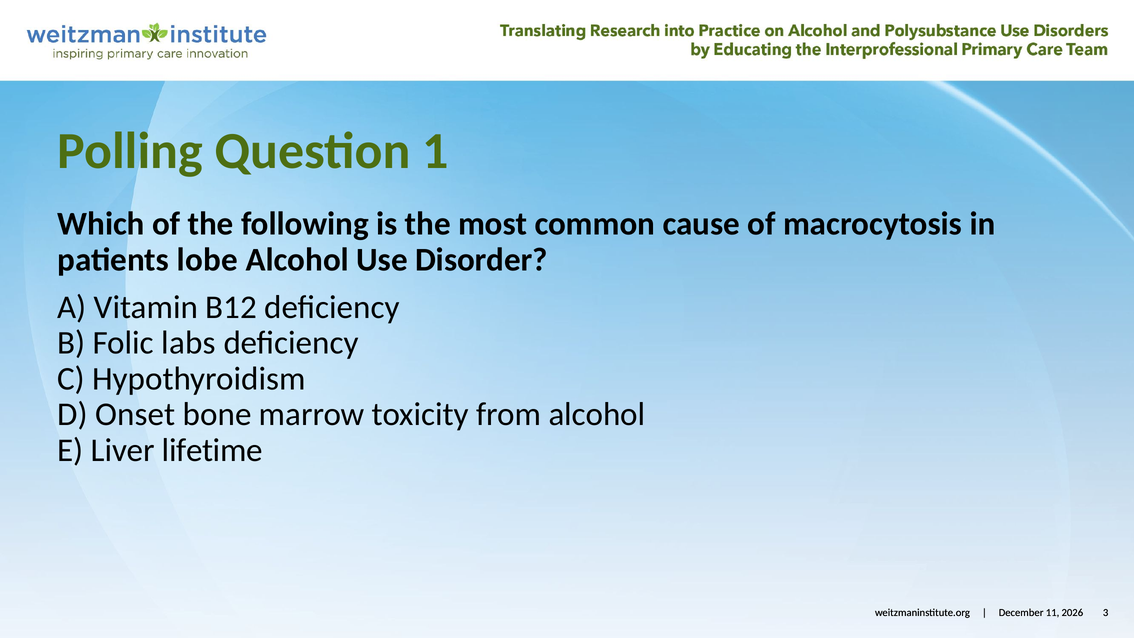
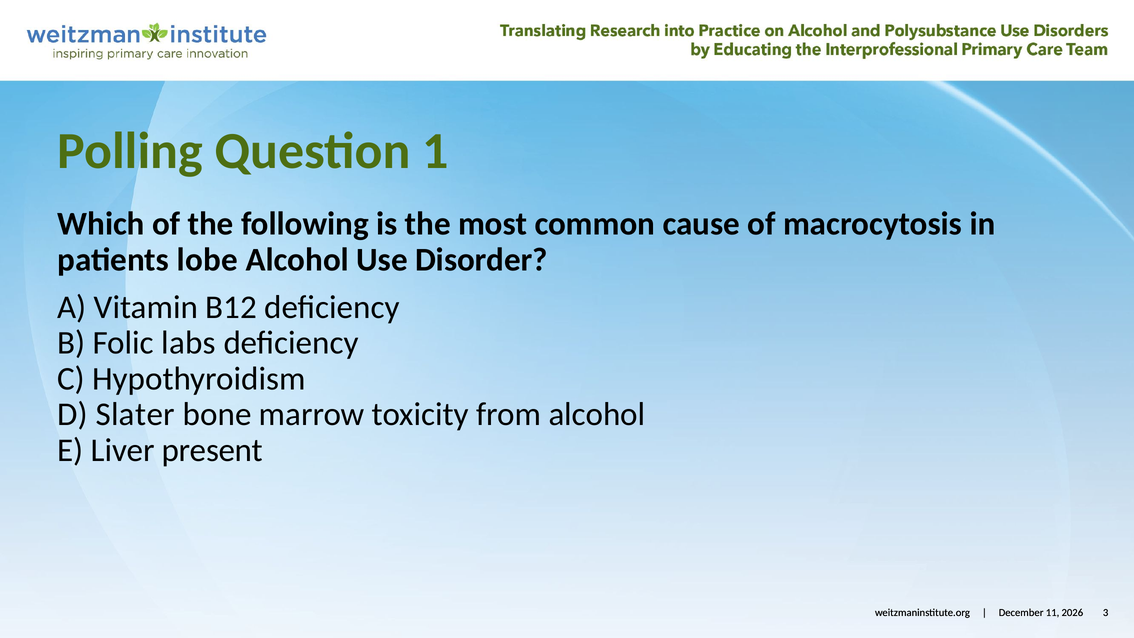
Onset: Onset -> Slater
lifetime: lifetime -> present
